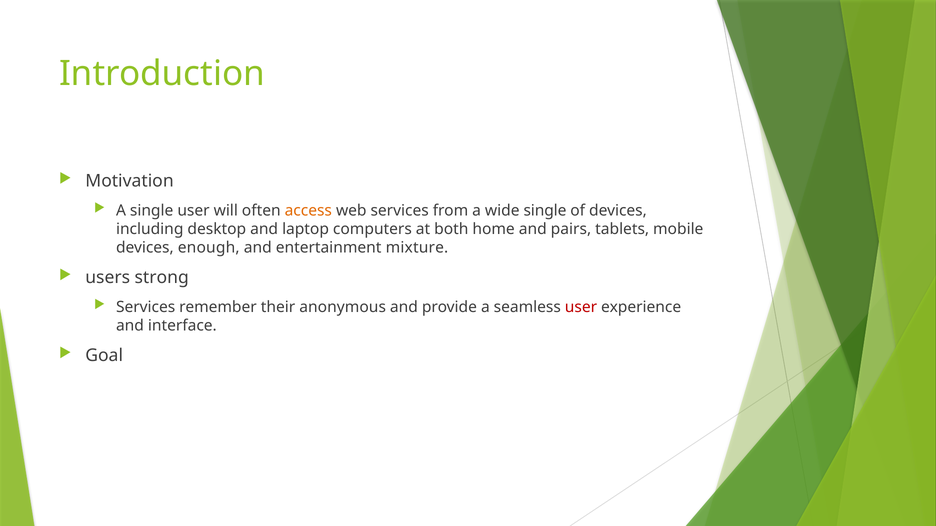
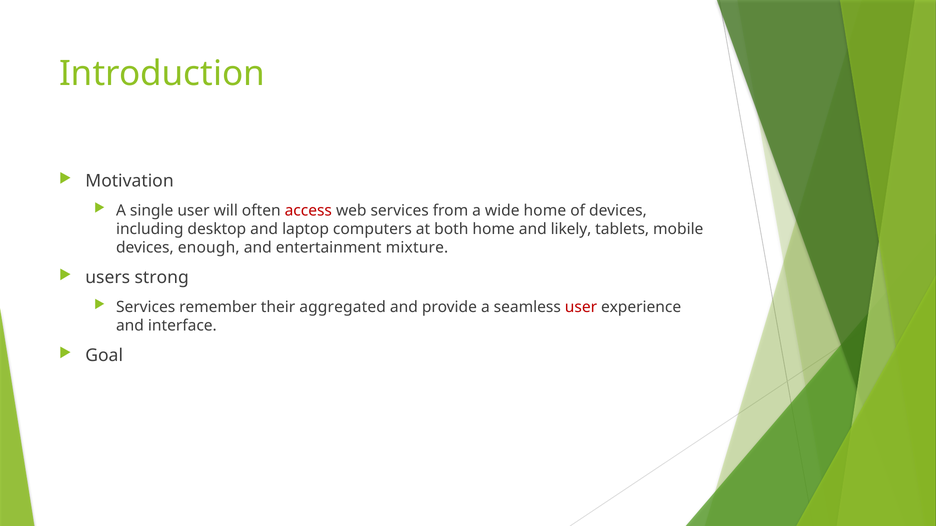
access colour: orange -> red
wide single: single -> home
pairs: pairs -> likely
anonymous: anonymous -> aggregated
